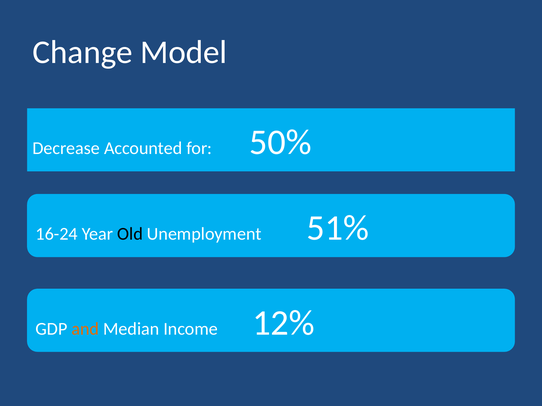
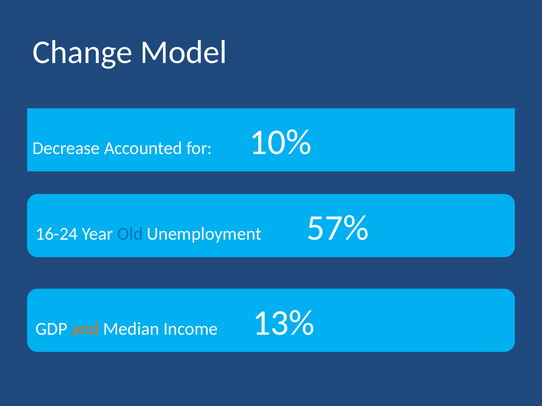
50%: 50% -> 10%
Old colour: black -> blue
51%: 51% -> 57%
12%: 12% -> 13%
